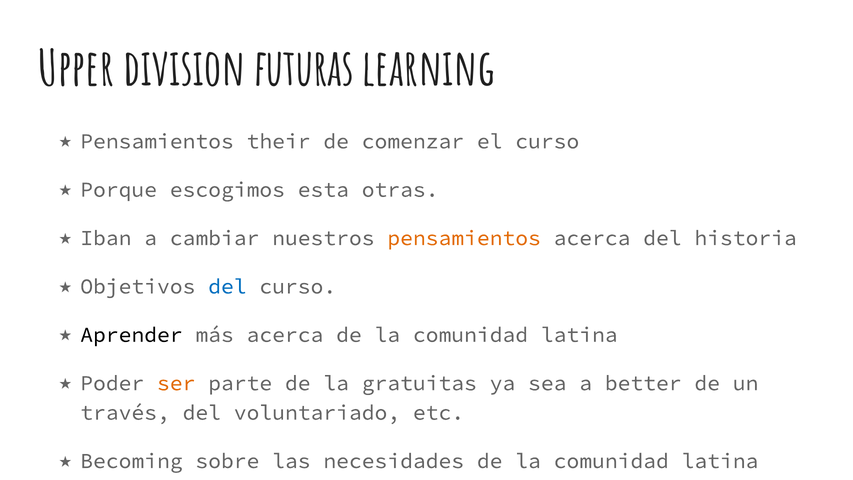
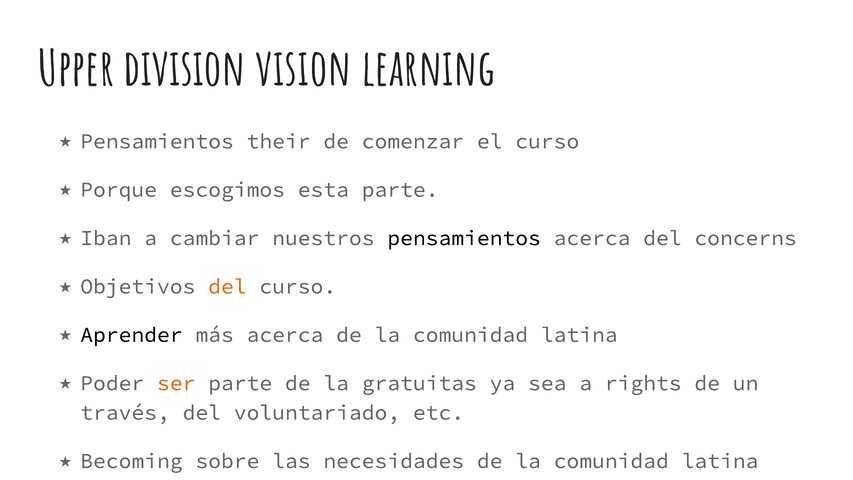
futuras: futuras -> vision
esta otras: otras -> parte
pensamientos at (464, 238) colour: orange -> black
historia: historia -> concerns
del at (227, 286) colour: blue -> orange
better: better -> rights
